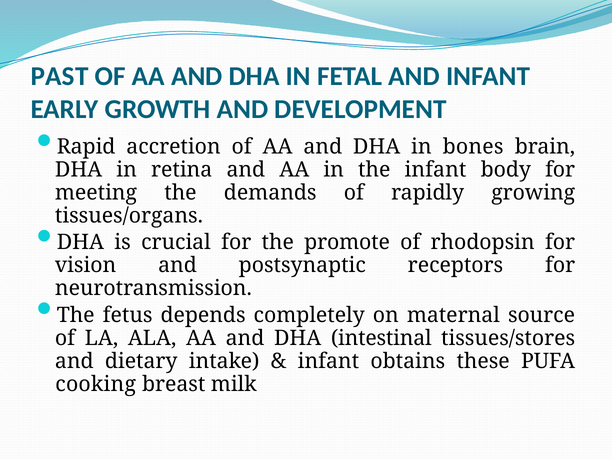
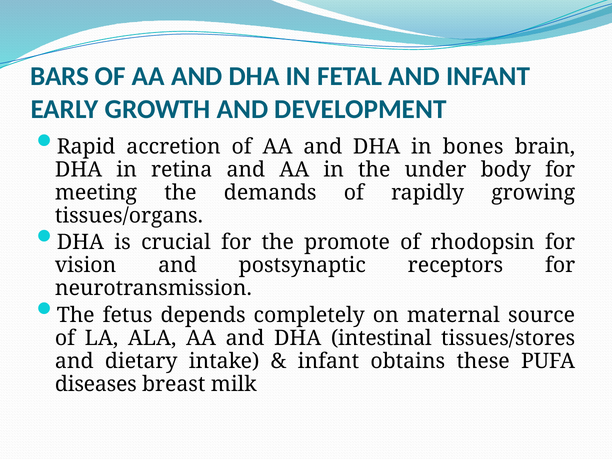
PAST: PAST -> BARS
the infant: infant -> under
cooking: cooking -> diseases
